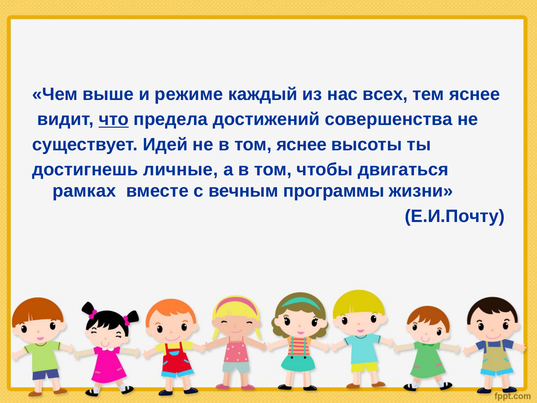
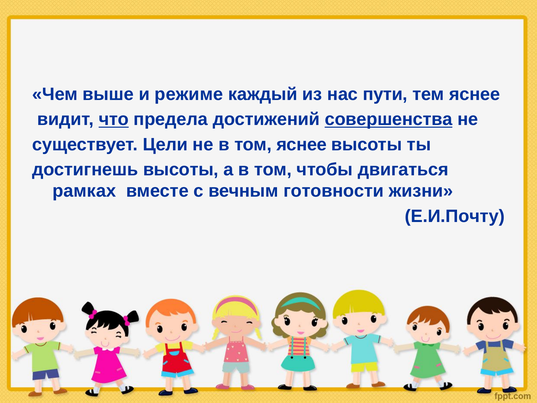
всех: всех -> пути
совершенства underline: none -> present
Идей: Идей -> Цели
достигнешь личные: личные -> высоты
программы: программы -> готовности
